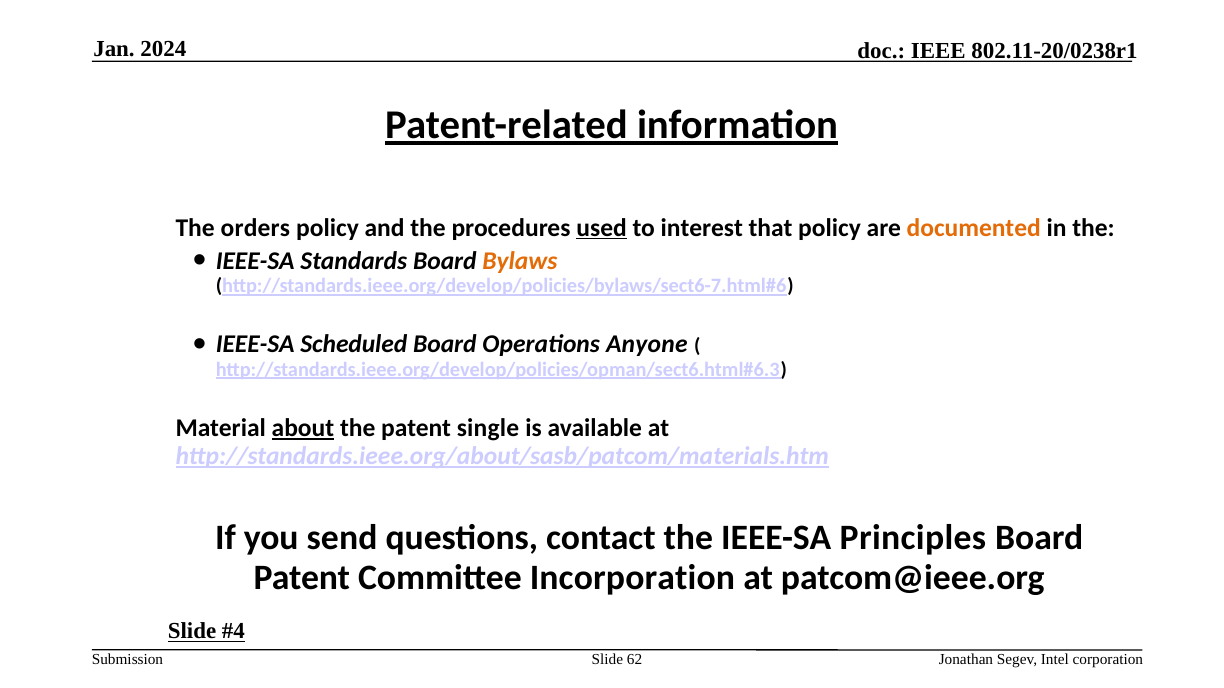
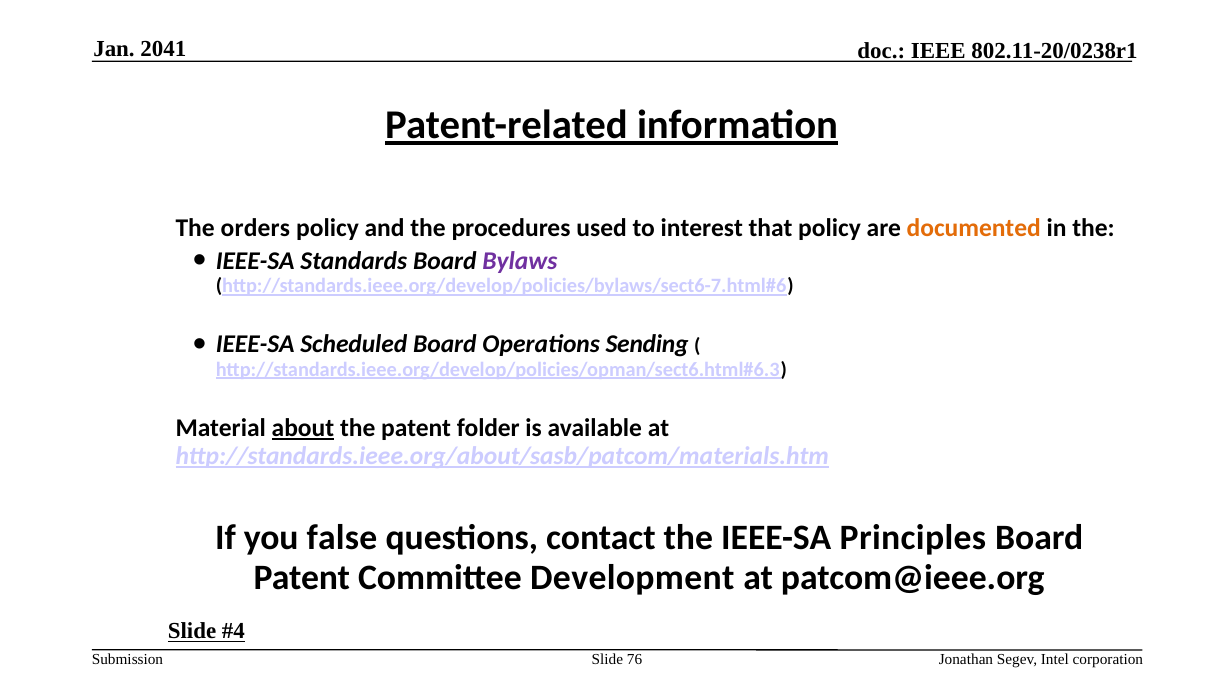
2024: 2024 -> 2041
used underline: present -> none
Bylaws colour: orange -> purple
Anyone: Anyone -> Sending
single: single -> folder
send: send -> false
Incorporation: Incorporation -> Development
62: 62 -> 76
